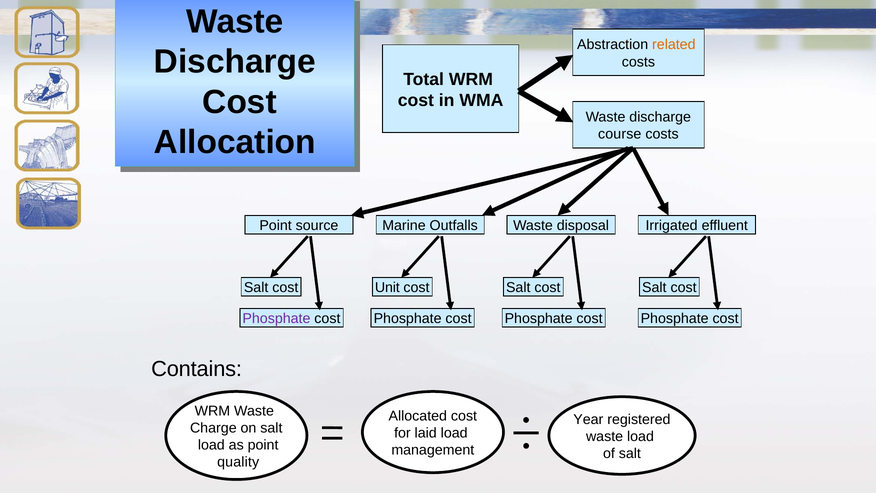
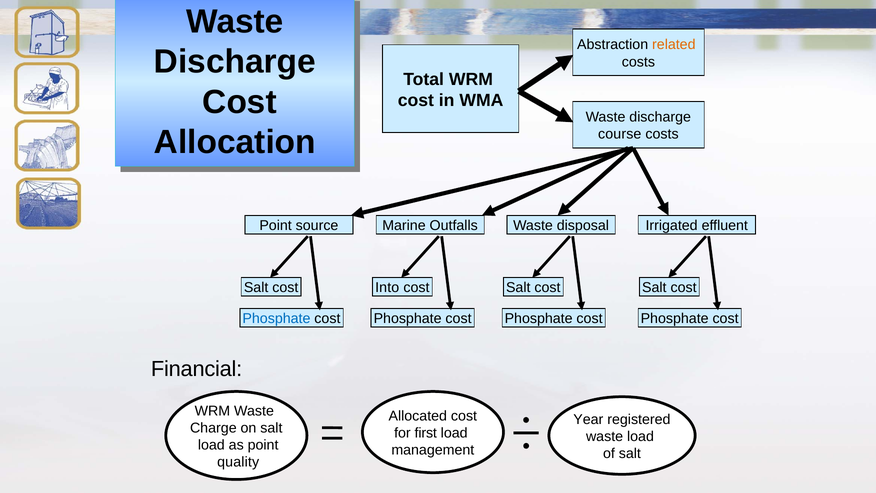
Unit: Unit -> Into
Phosphate at (276, 319) colour: purple -> blue
Contains: Contains -> Financial
laid: laid -> first
